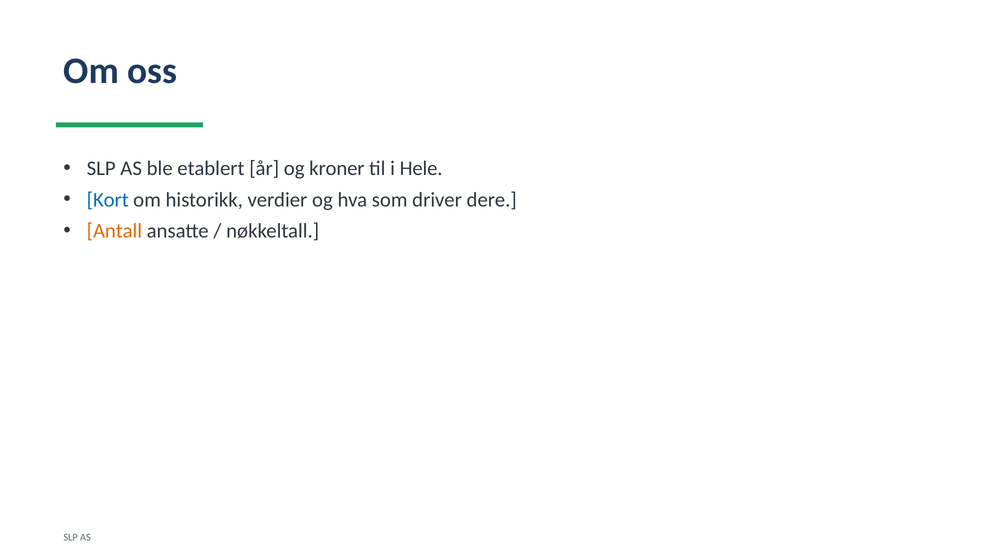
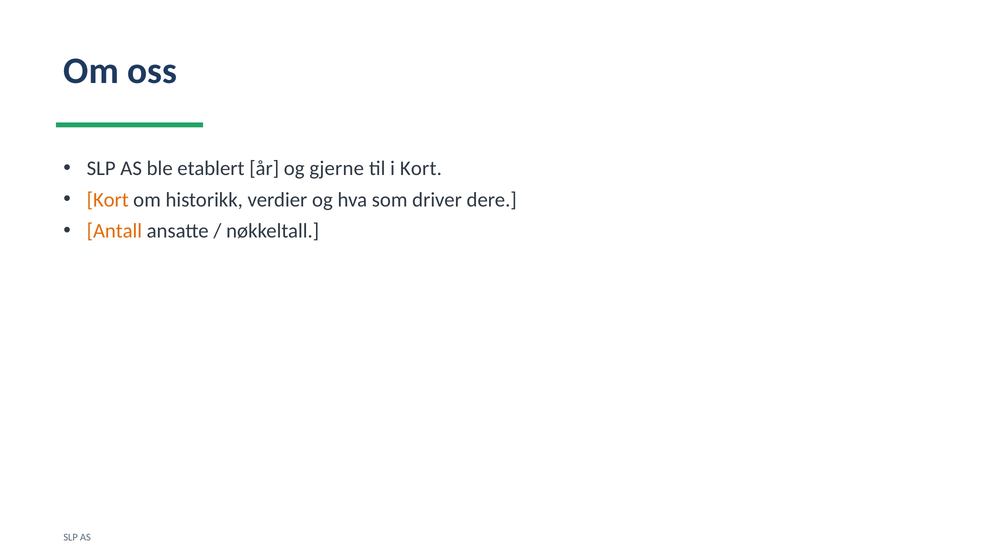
kroner: kroner -> gjerne
i Hele: Hele -> Kort
Kort at (108, 200) colour: blue -> orange
